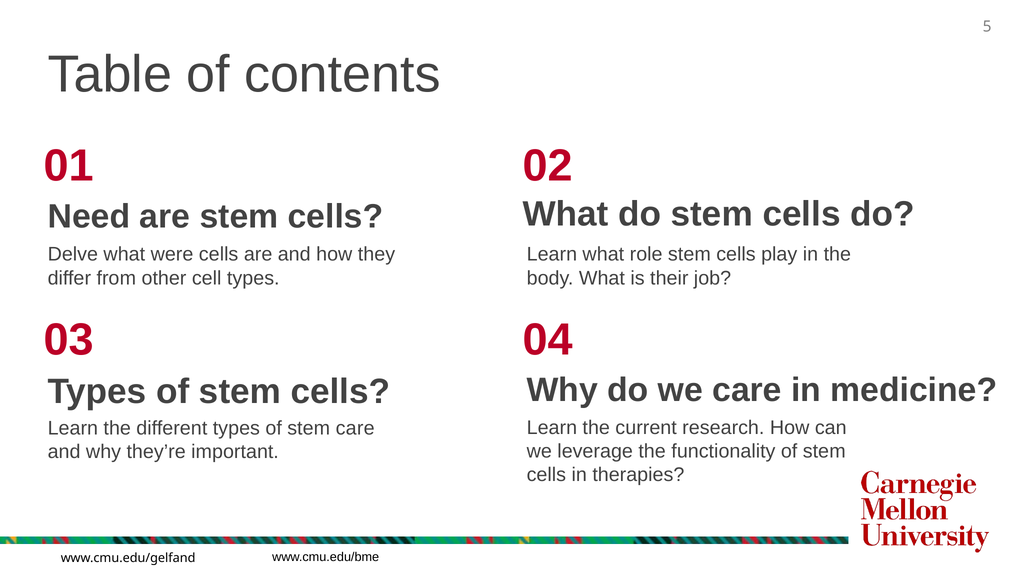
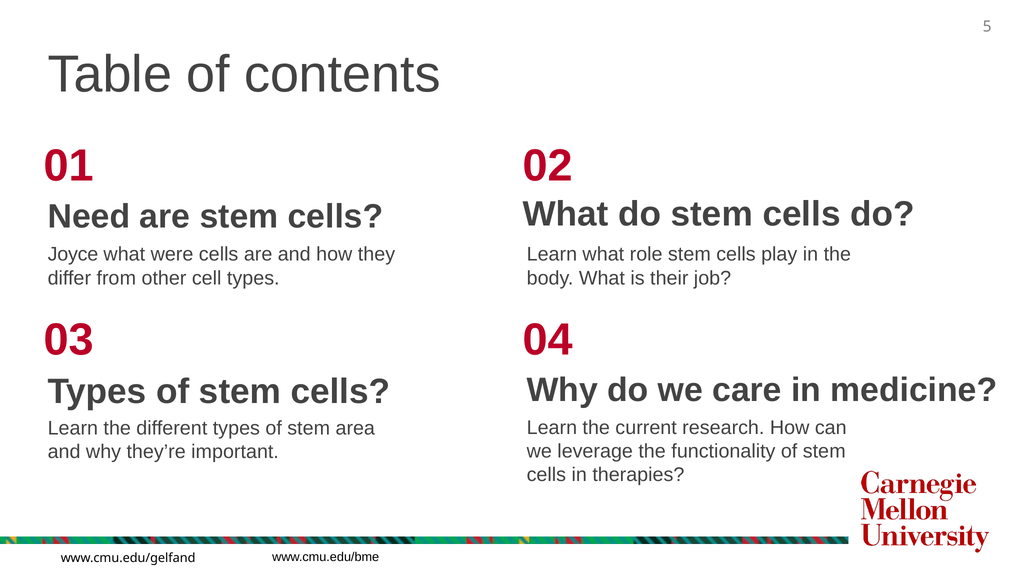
Delve: Delve -> Joyce
stem care: care -> area
